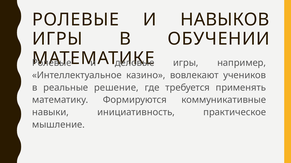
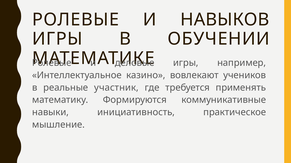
решение: решение -> участник
